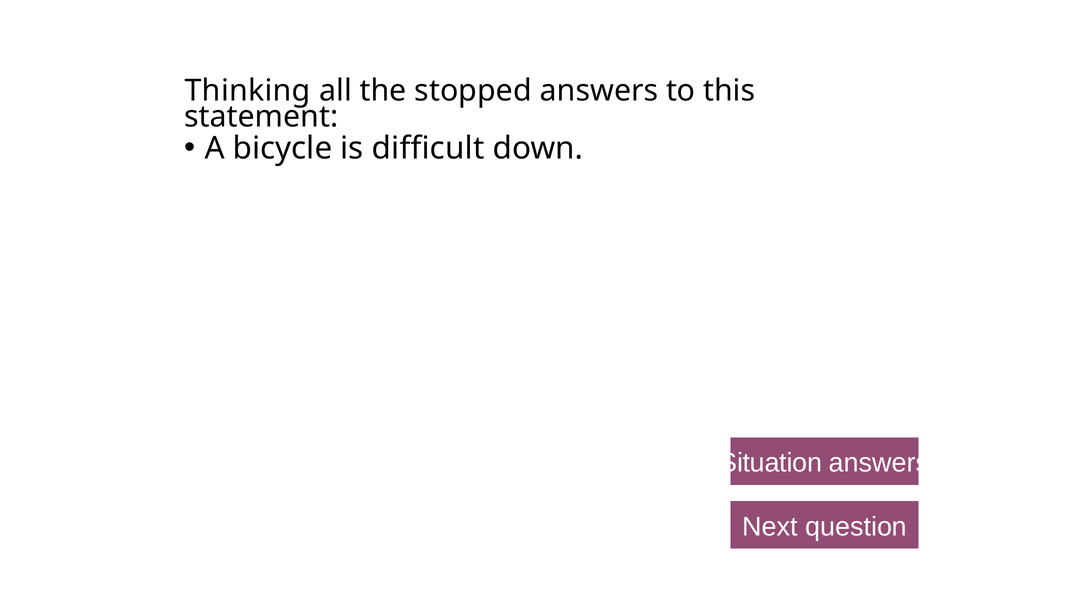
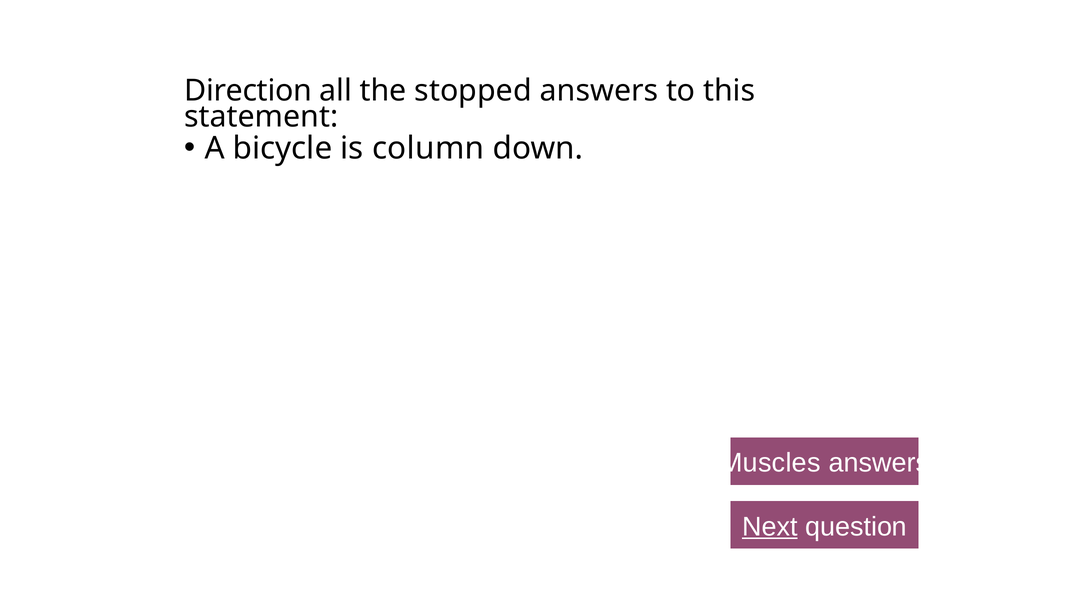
Thinking: Thinking -> Direction
difficult: difficult -> column
Situation: Situation -> Muscles
Next underline: none -> present
